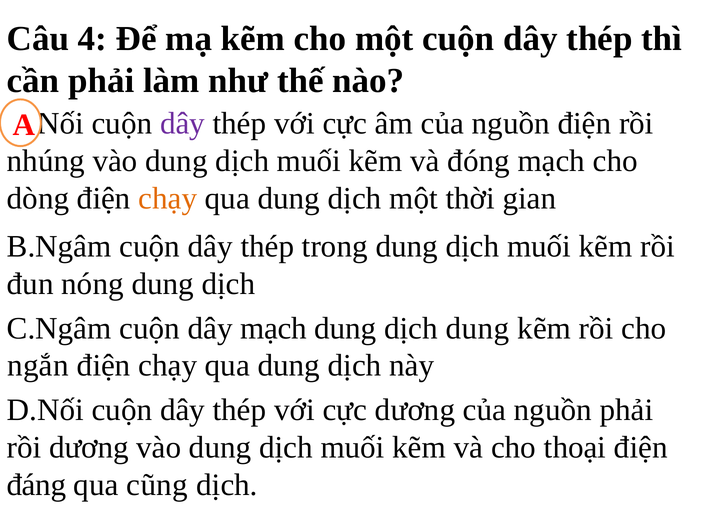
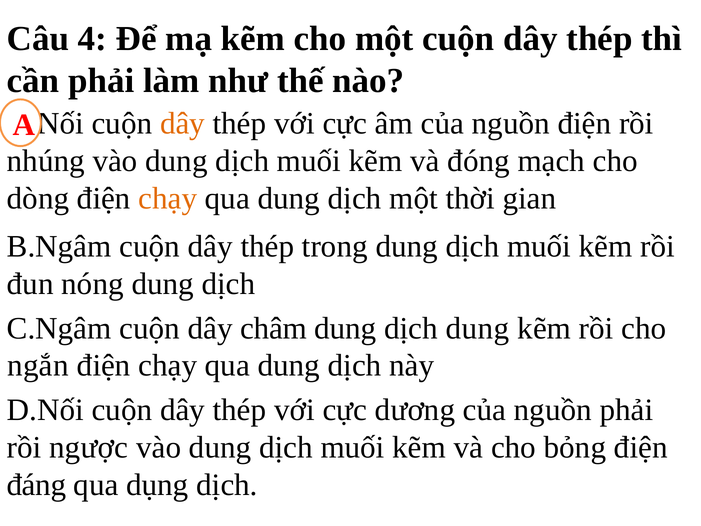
dây at (183, 124) colour: purple -> orange
dây mạch: mạch -> châm
rồi dương: dương -> ngược
thoại: thoại -> bỏng
cũng: cũng -> dụng
